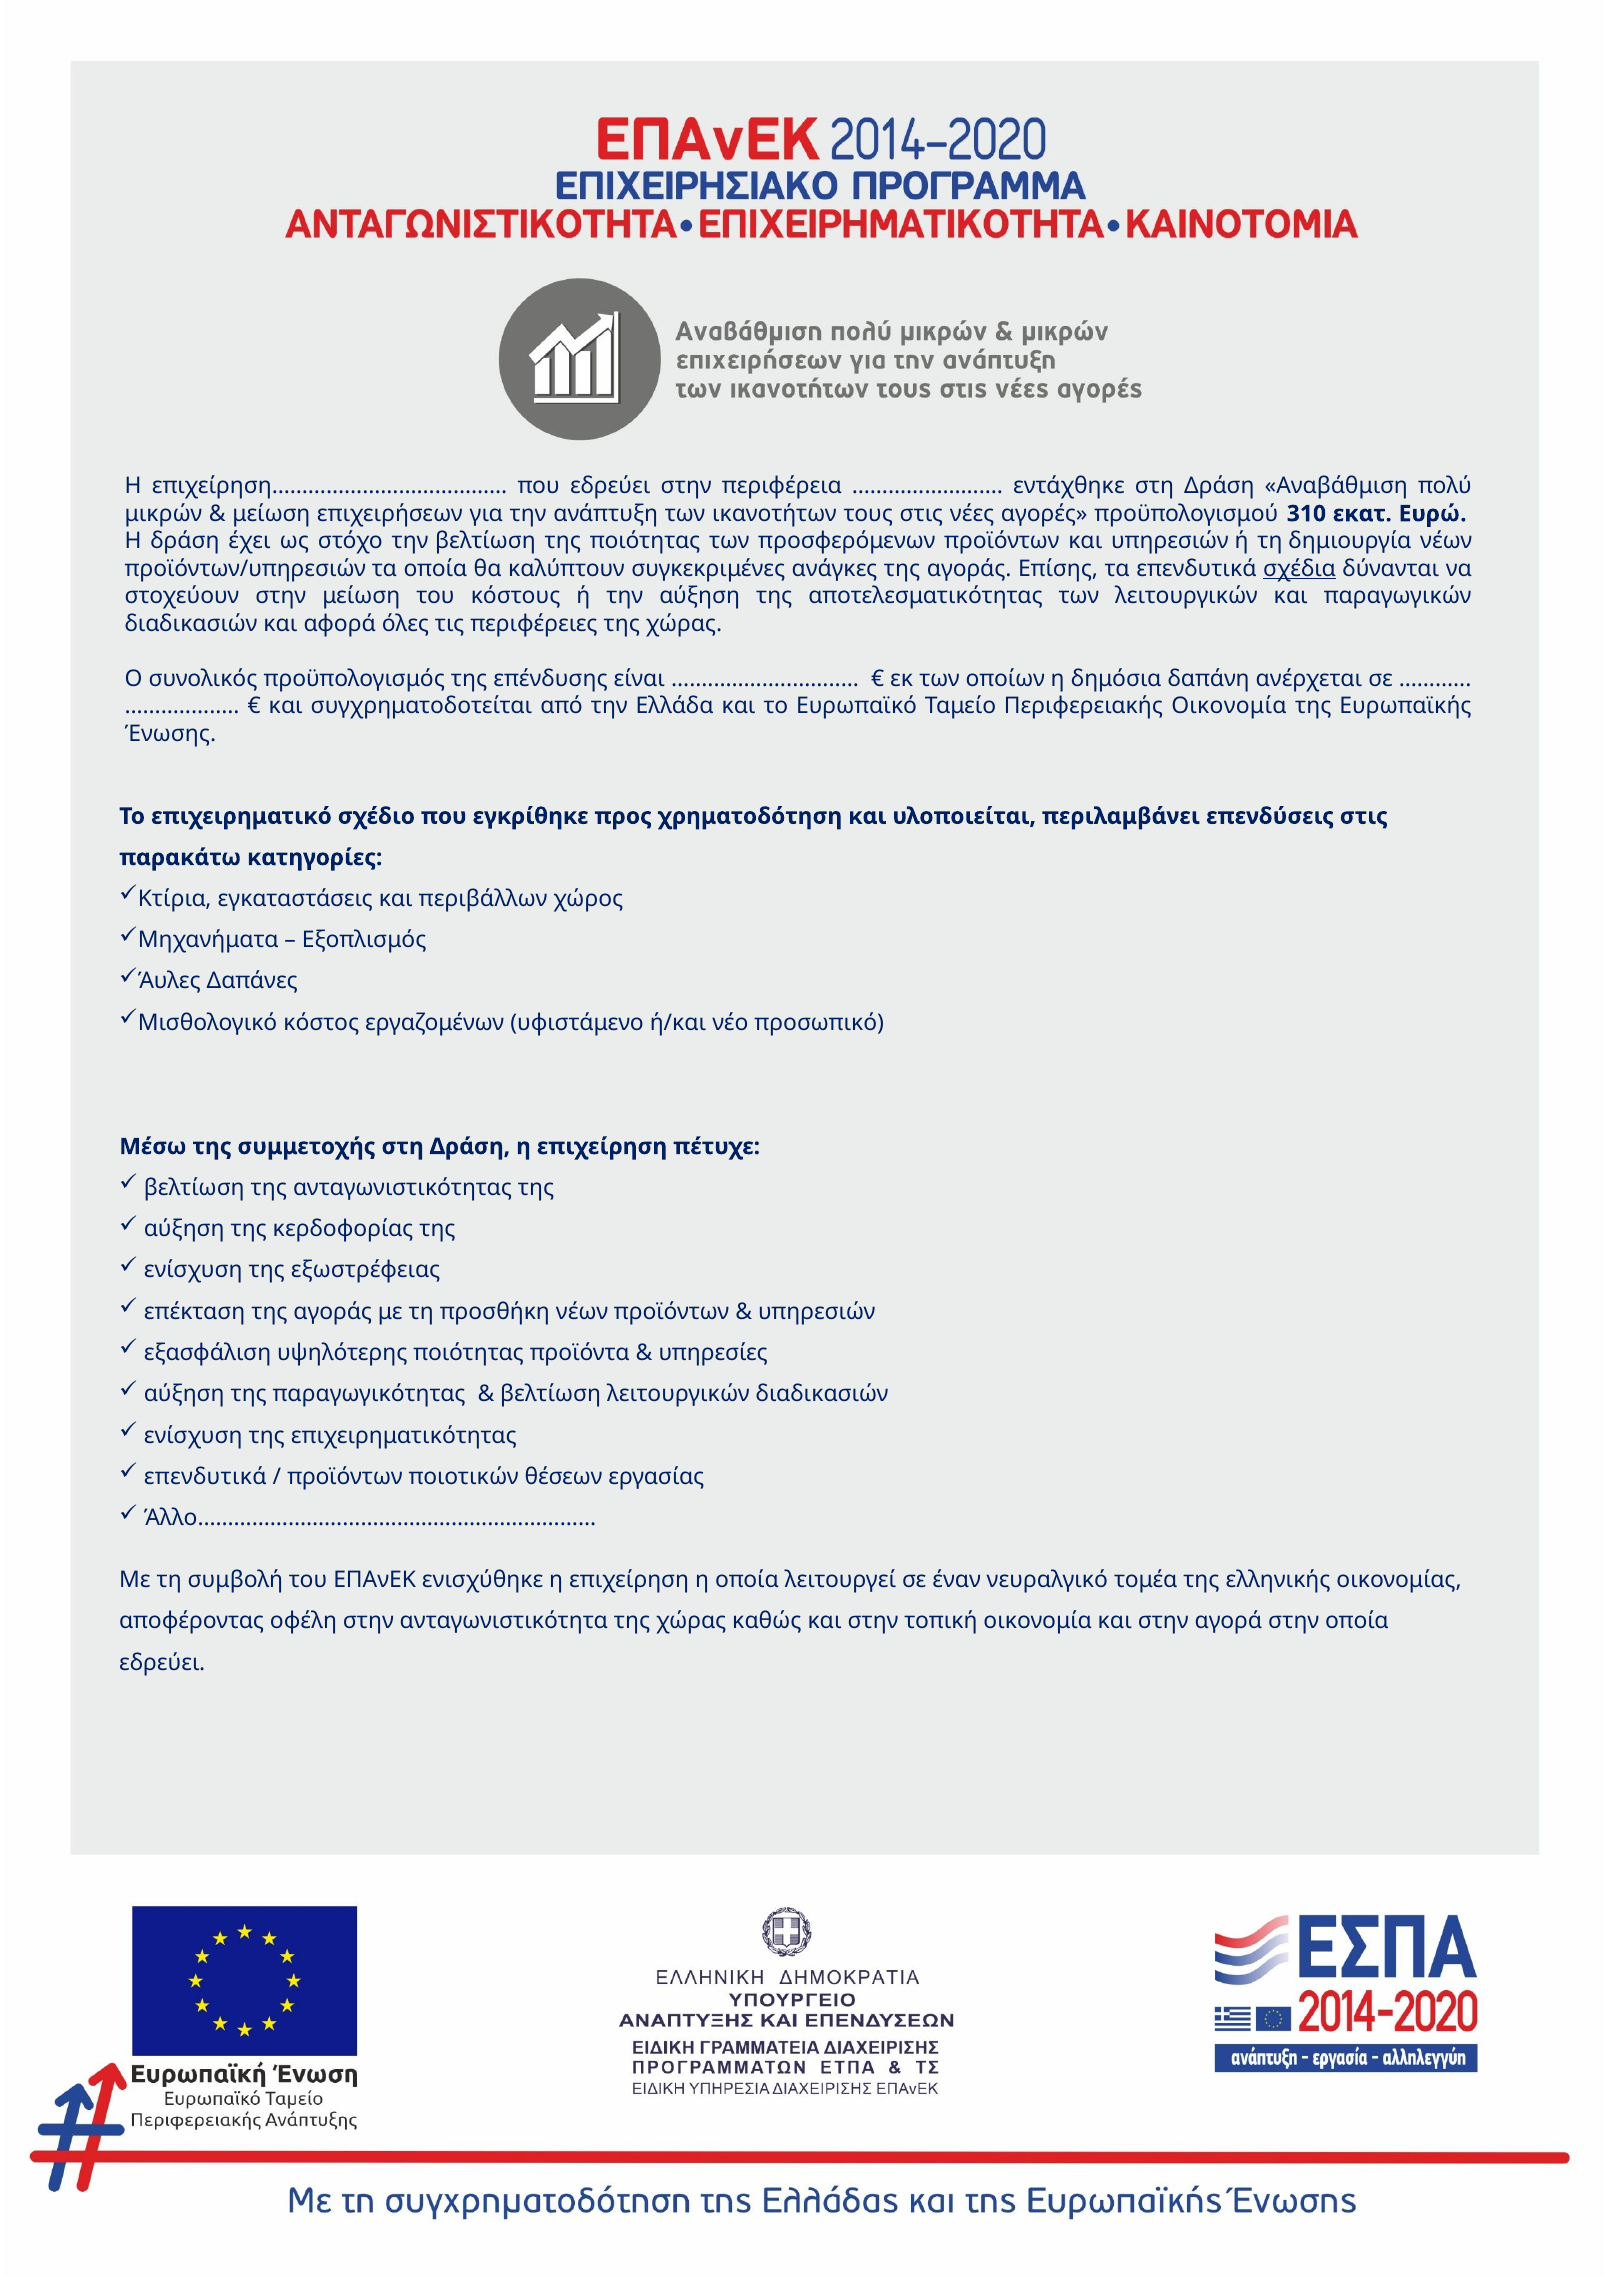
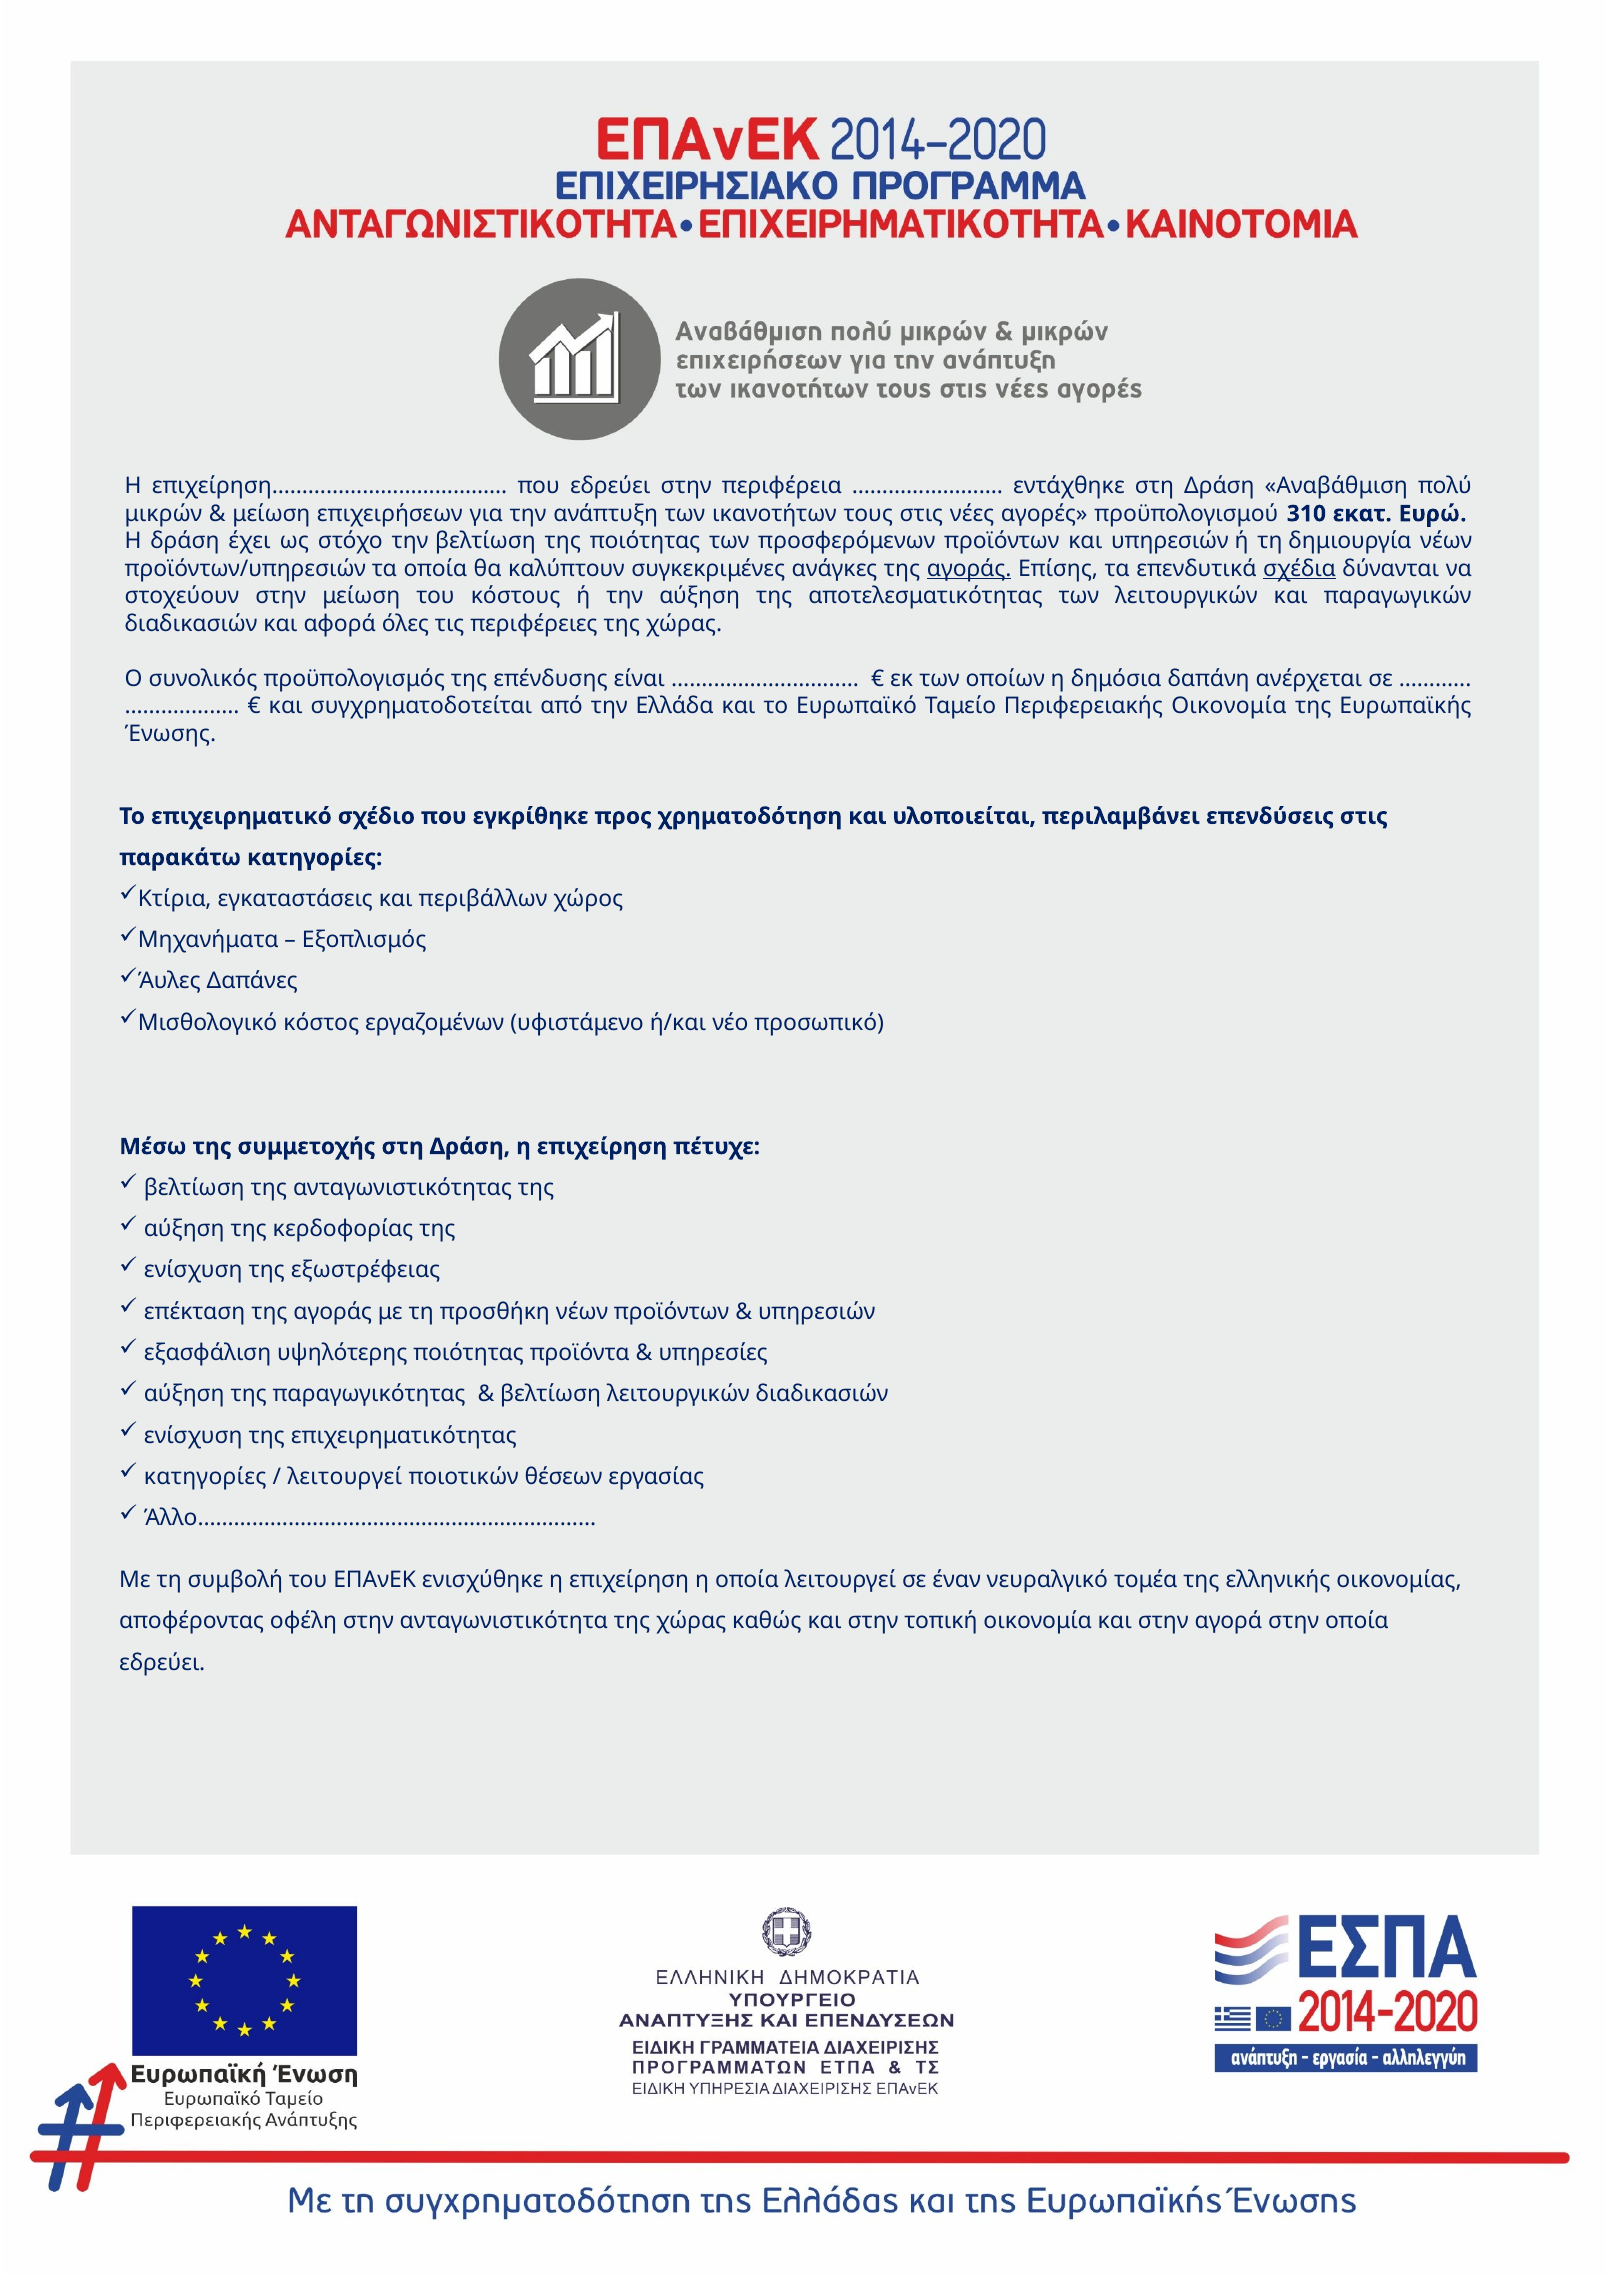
αγοράς at (969, 569) underline: none -> present
επενδυτικά at (205, 1476): επενδυτικά -> κατηγορίες
προϊόντων at (345, 1476): προϊόντων -> λειτουργεί
